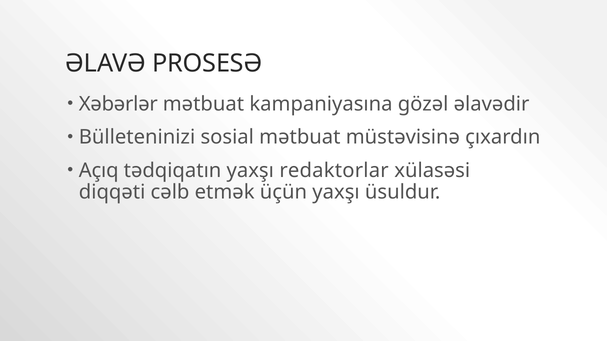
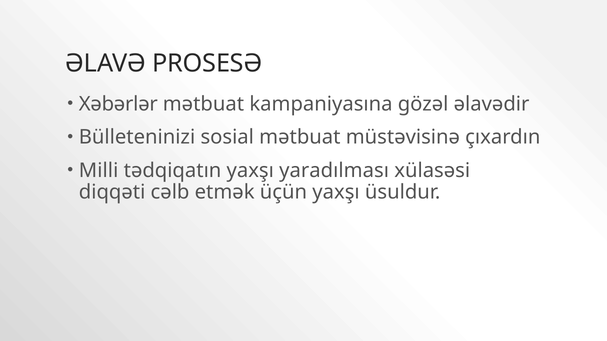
Açıq: Açıq -> Milli
redaktorlar: redaktorlar -> yaradılması
